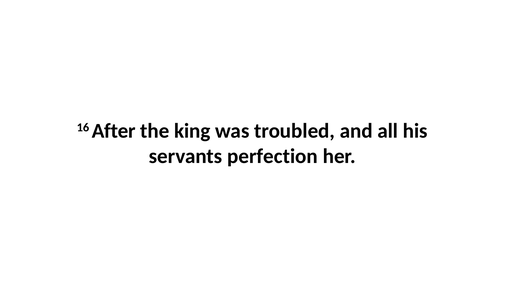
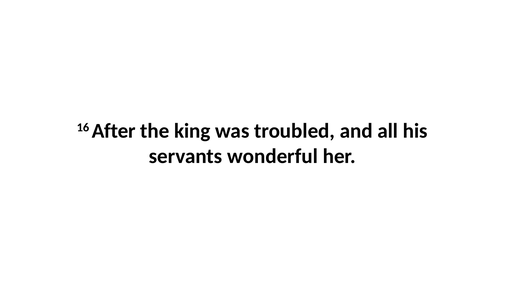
perfection: perfection -> wonderful
